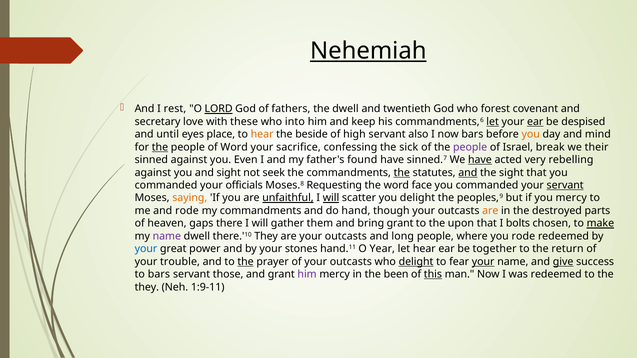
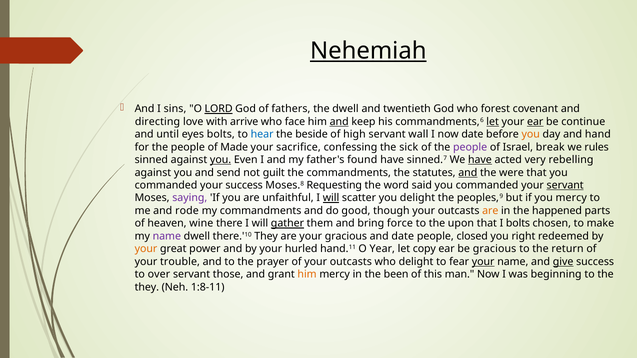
rest: rest -> sins
secretary: secretary -> directing
these: these -> arrive
into: into -> face
and at (339, 122) underline: none -> present
despised: despised -> continue
eyes place: place -> bolts
hear at (262, 135) colour: orange -> blue
also: also -> wall
now bars: bars -> date
mind: mind -> hand
the at (160, 147) underline: present -> none
of Word: Word -> Made
their: their -> rules
you at (221, 160) underline: none -> present
and sight: sight -> send
seek: seek -> guilt
the at (402, 173) underline: present -> none
the sight: sight -> were
your officials: officials -> success
face: face -> said
saying colour: orange -> purple
unfaithful underline: present -> none
hand: hand -> good
destroyed: destroyed -> happened
gaps: gaps -> wine
gather underline: none -> present
bring grant: grant -> force
make underline: present -> none
are your outcasts: outcasts -> gracious
and long: long -> date
where: where -> closed
you rode: rode -> right
your at (146, 249) colour: blue -> orange
stones: stones -> hurled
let hear: hear -> copy
be together: together -> gracious
the at (246, 262) underline: present -> none
delight at (416, 262) underline: present -> none
to bars: bars -> over
him at (307, 275) colour: purple -> orange
this underline: present -> none
was redeemed: redeemed -> beginning
1:9-11: 1:9-11 -> 1:8-11
